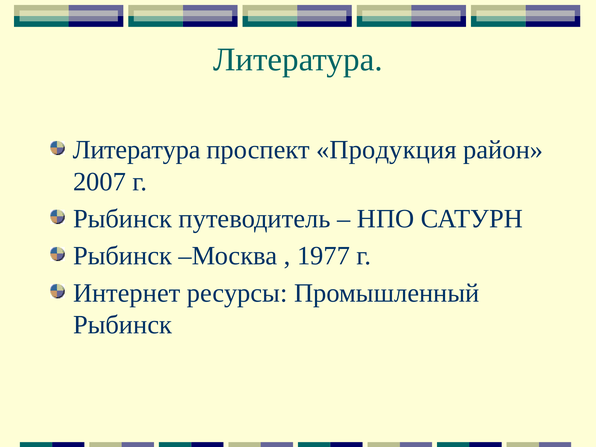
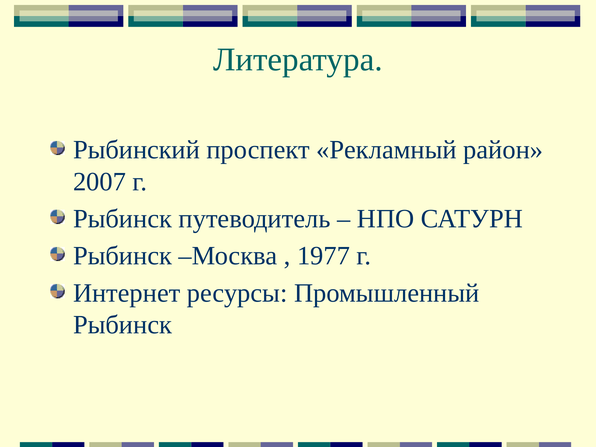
Литература at (137, 150): Литература -> Рыбинский
Продукция: Продукция -> Рекламный
